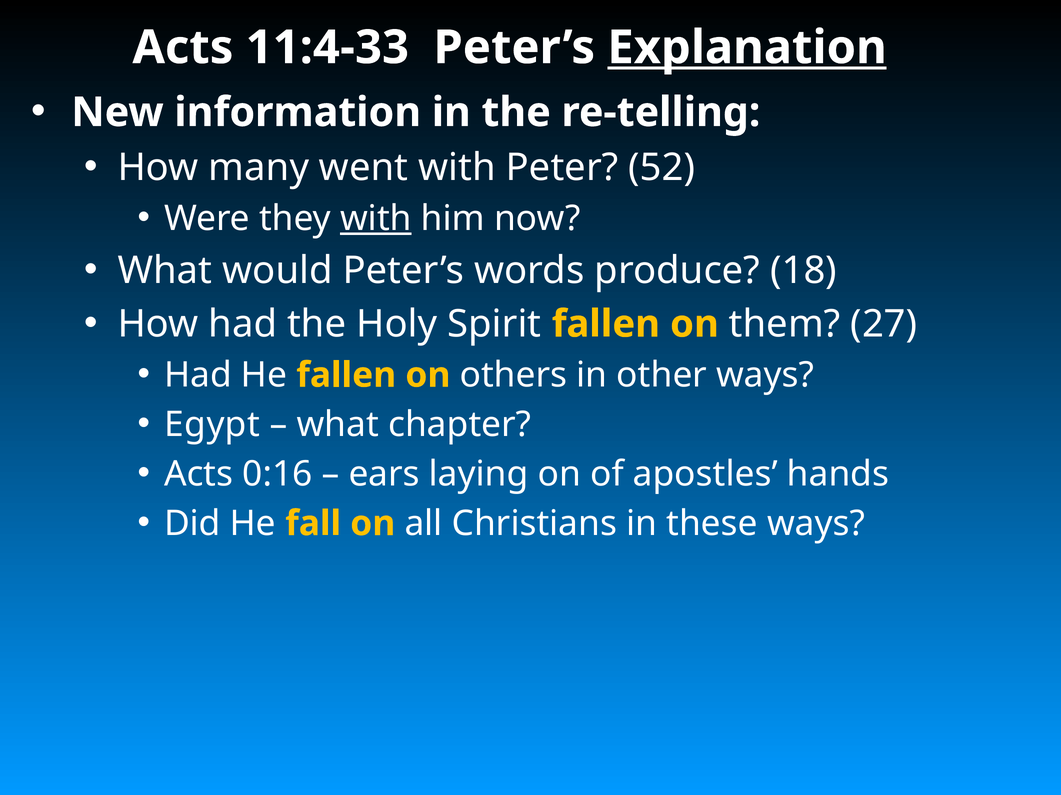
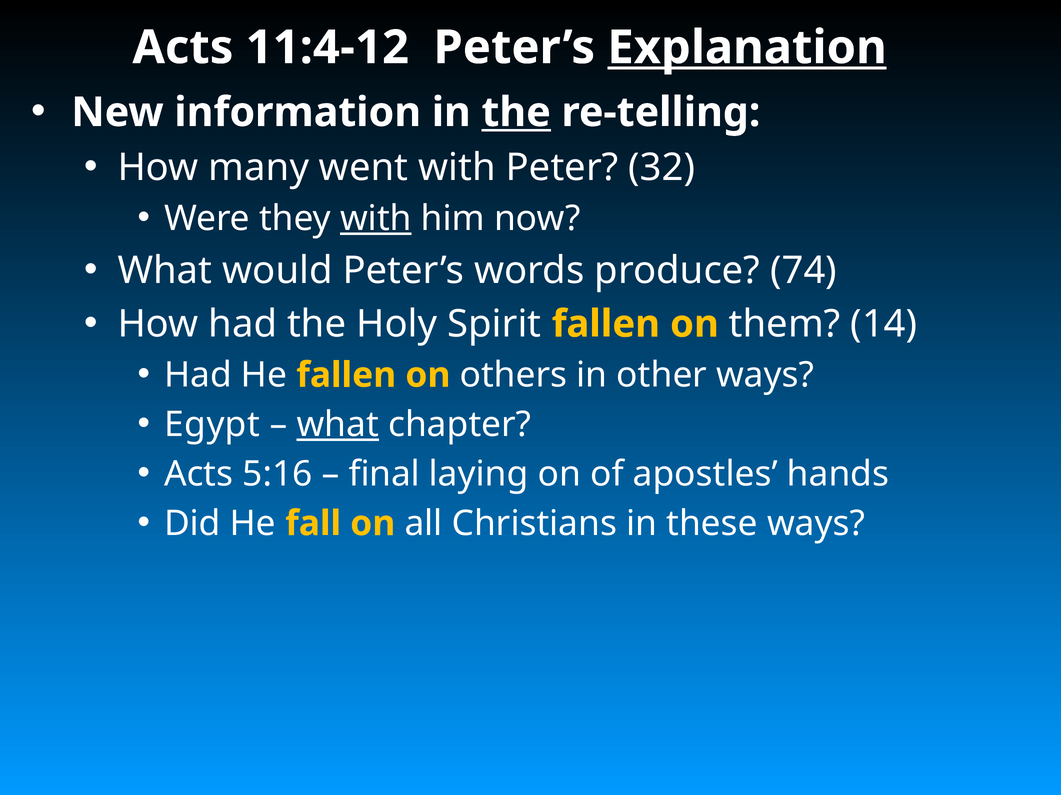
11:4-33: 11:4-33 -> 11:4-12
the at (516, 113) underline: none -> present
52: 52 -> 32
18: 18 -> 74
27: 27 -> 14
what at (338, 425) underline: none -> present
0:16: 0:16 -> 5:16
ears: ears -> final
